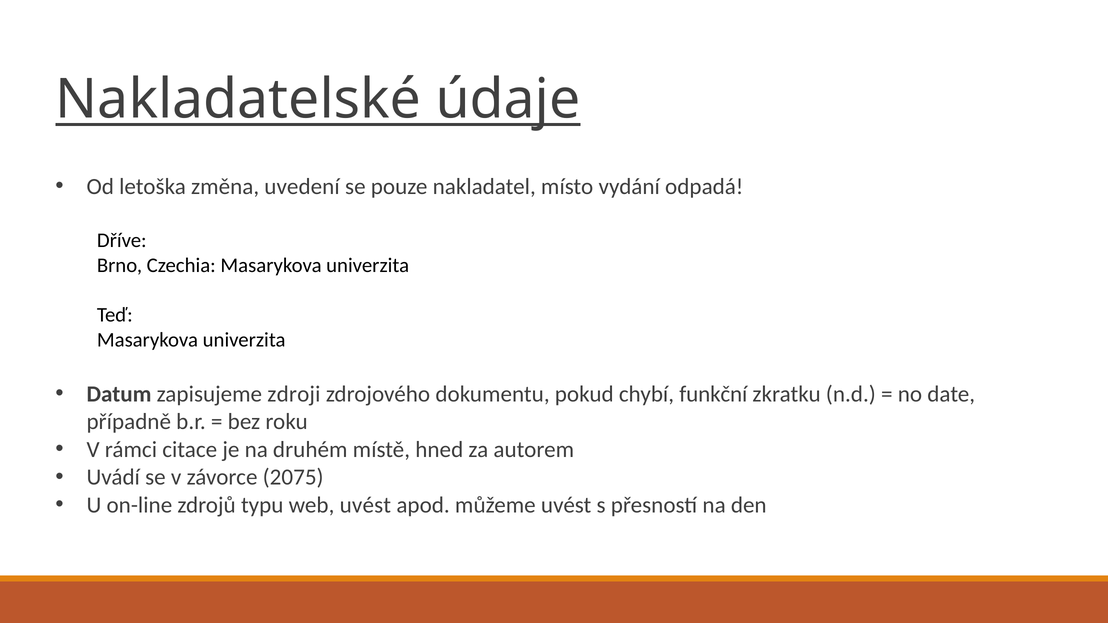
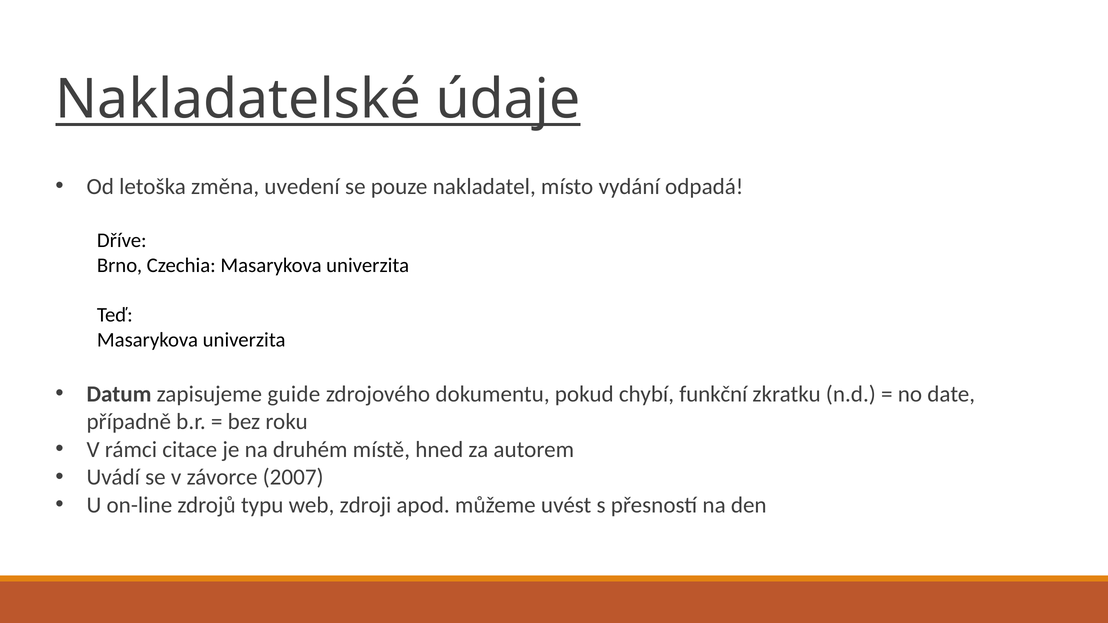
zdroji: zdroji -> guide
2075: 2075 -> 2007
web uvést: uvést -> zdroji
